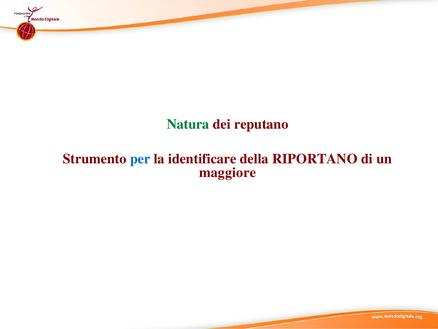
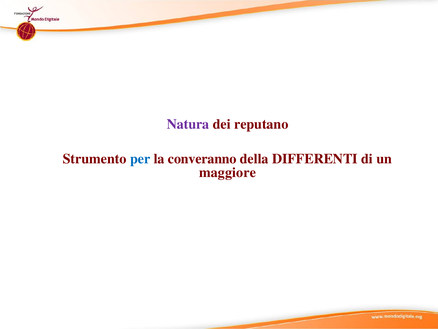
Natura colour: green -> purple
identificare: identificare -> converanno
RIPORTANO: RIPORTANO -> DIFFERENTI
